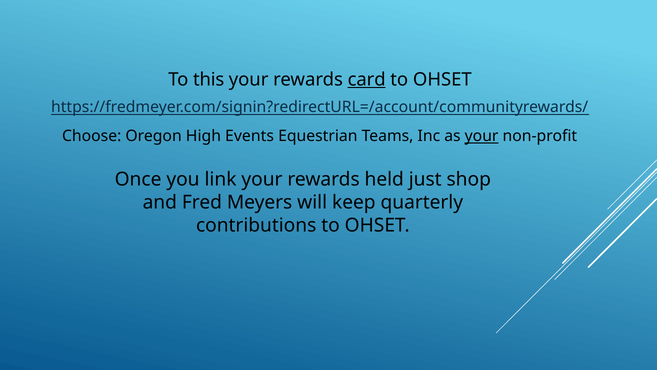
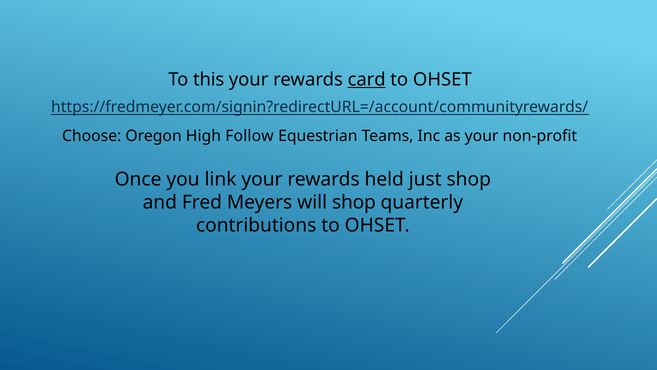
Events: Events -> Follow
your at (482, 136) underline: present -> none
will keep: keep -> shop
